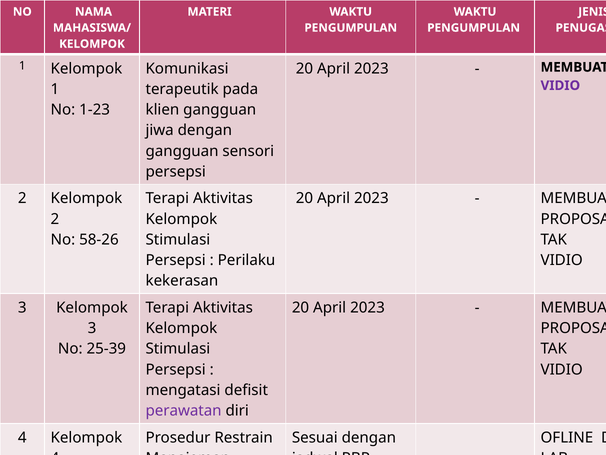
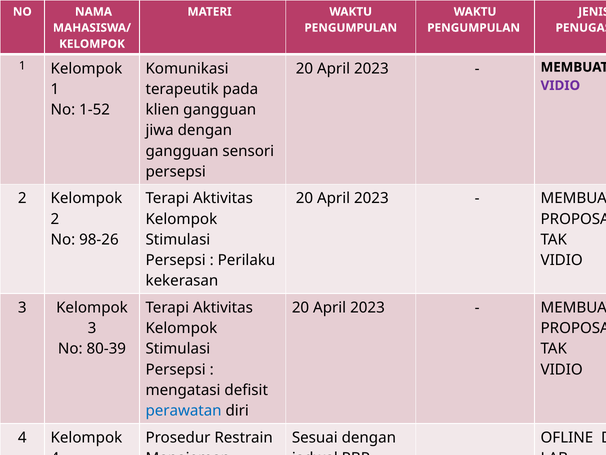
1-23: 1-23 -> 1-52
58-26: 58-26 -> 98-26
25-39: 25-39 -> 80-39
perawatan colour: purple -> blue
